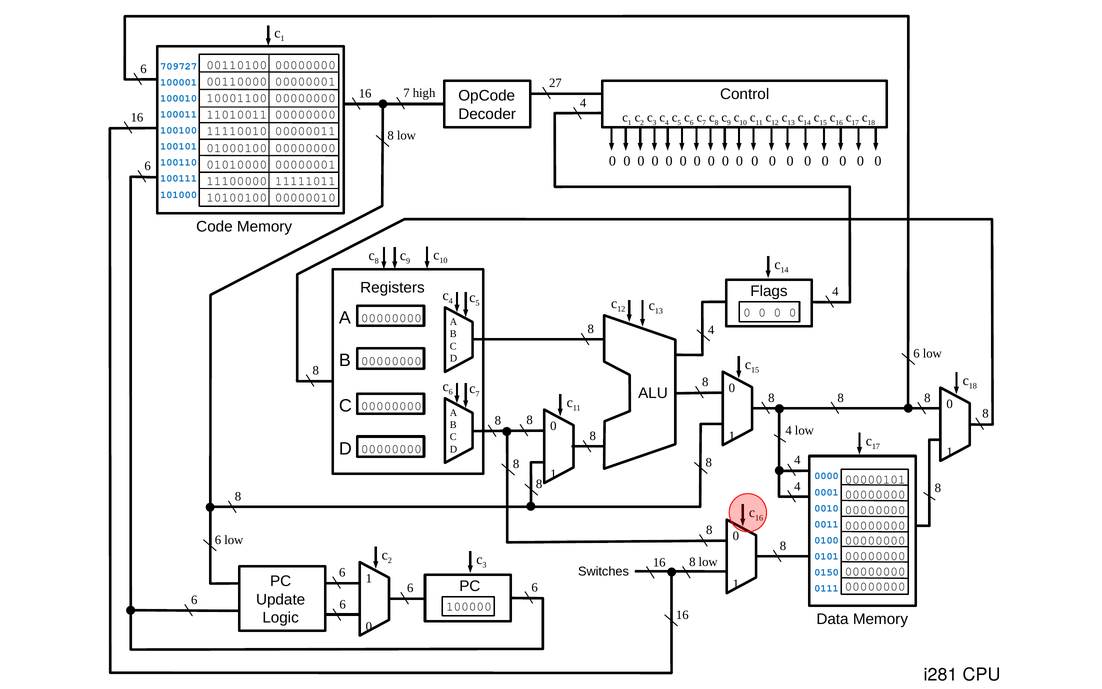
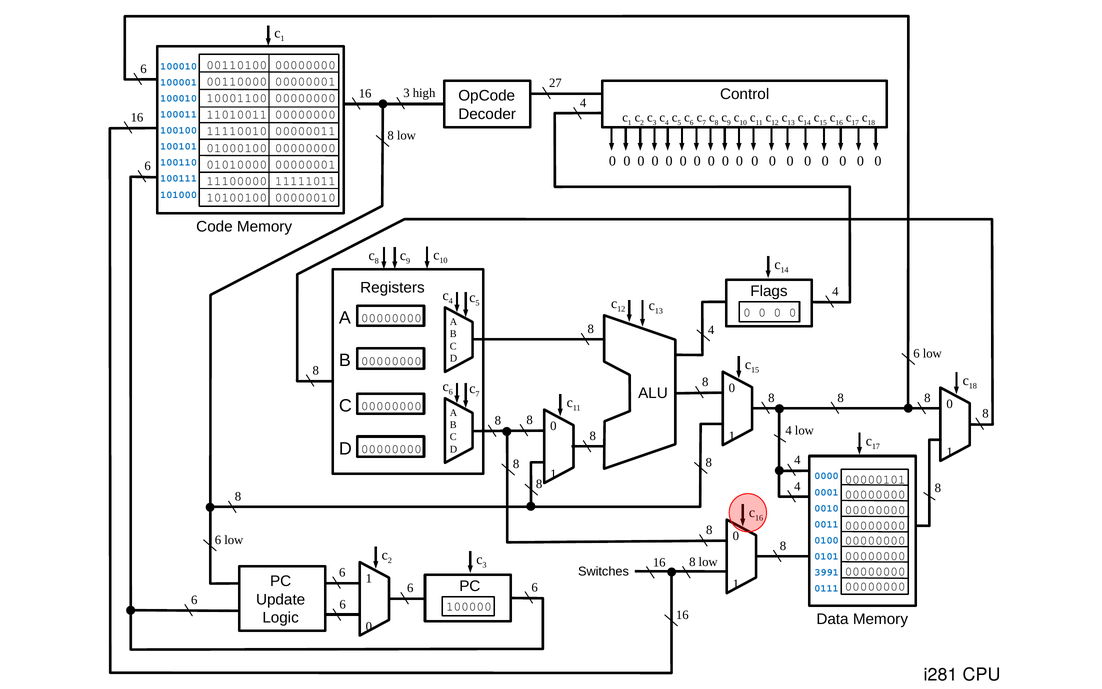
709727 at (179, 66): 709727 -> 100010
16 7: 7 -> 3
0150: 0150 -> 3991
